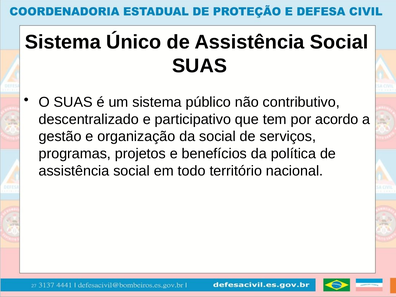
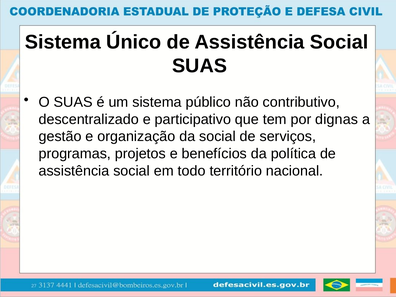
acordo: acordo -> dignas
